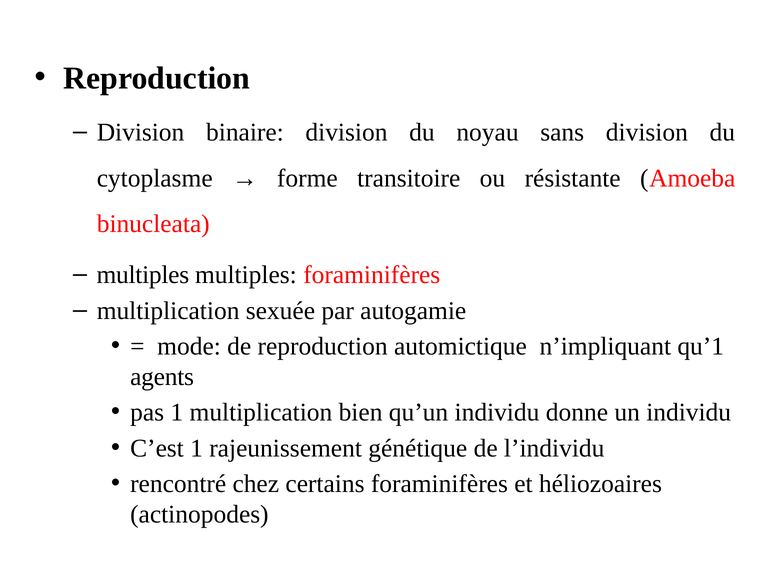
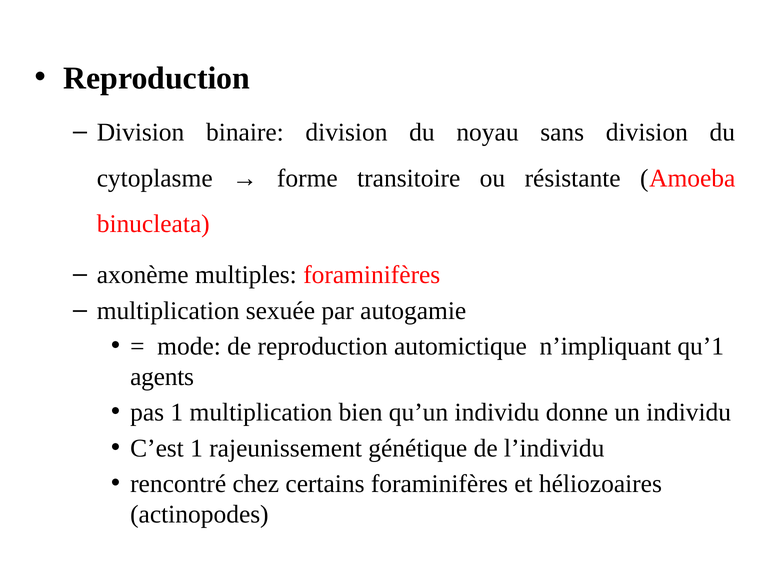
multiples at (143, 275): multiples -> axonème
